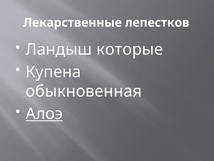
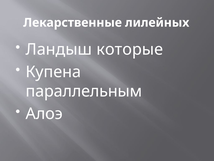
лепестков: лепестков -> лилейных
обыкновенная: обыкновенная -> параллельным
Алоэ underline: present -> none
